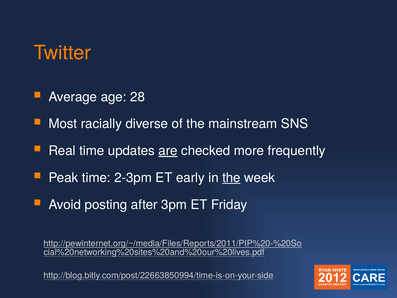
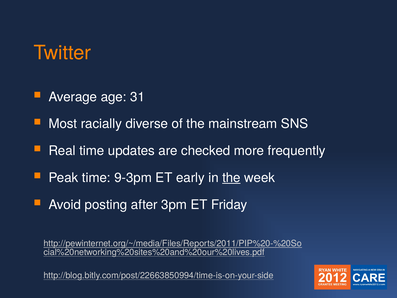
28: 28 -> 31
are underline: present -> none
2-3pm: 2-3pm -> 9-3pm
